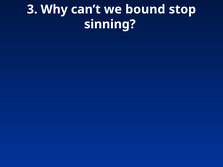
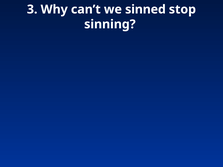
bound: bound -> sinned
